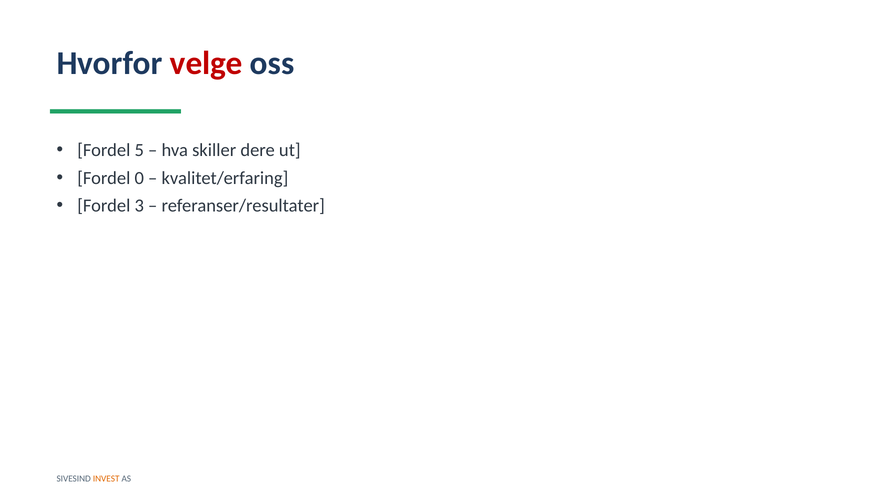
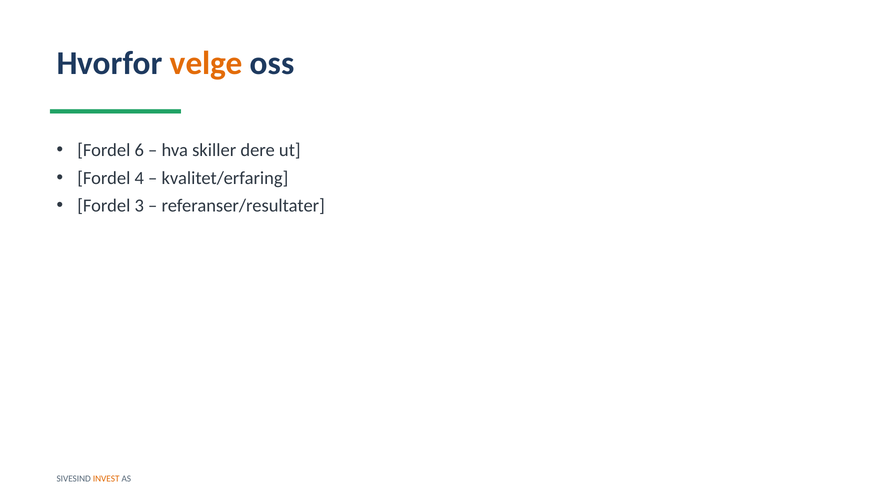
velge colour: red -> orange
5: 5 -> 6
0: 0 -> 4
